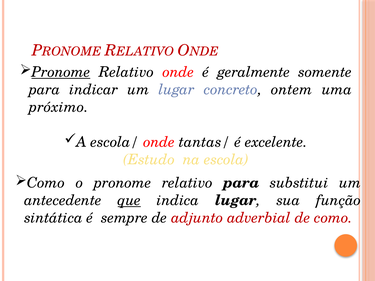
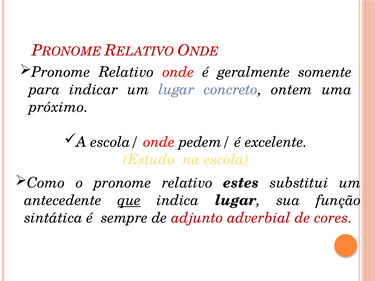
Pronome at (61, 72) underline: present -> none
tantas/: tantas/ -> pedem/
relativo para: para -> estes
de como: como -> cores
